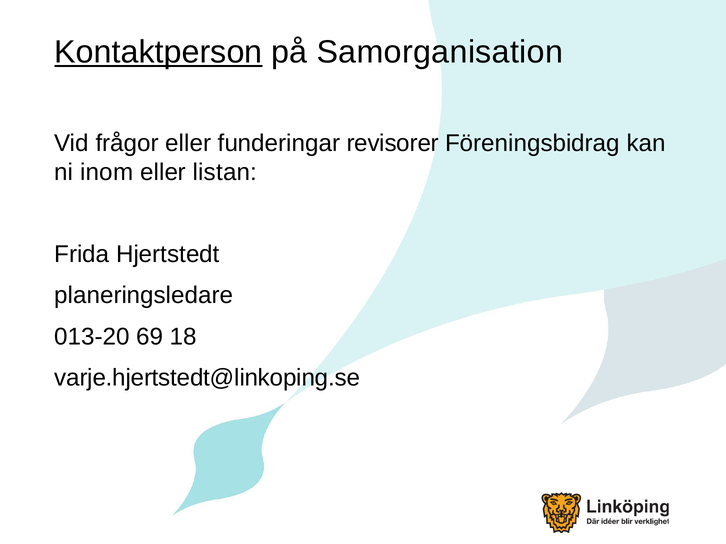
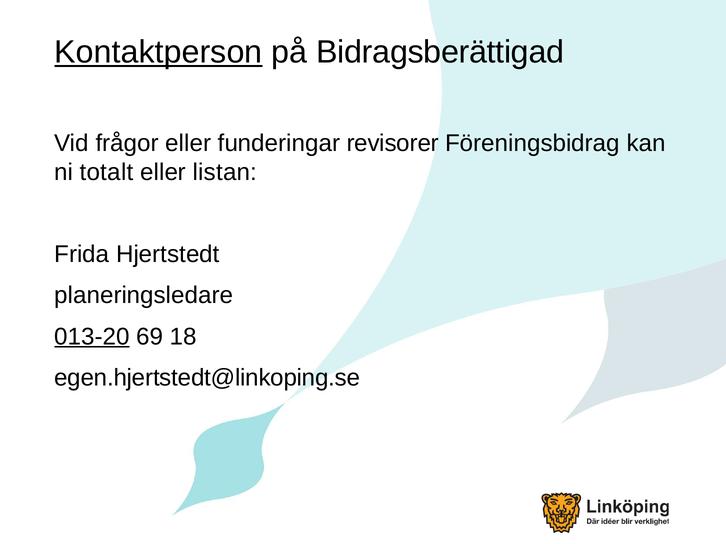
Samorganisation: Samorganisation -> Bidragsberättigad
inom: inom -> totalt
013-20 underline: none -> present
varje.hjertstedt@linkoping.se: varje.hjertstedt@linkoping.se -> egen.hjertstedt@linkoping.se
